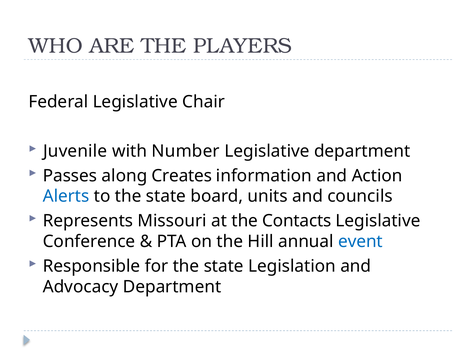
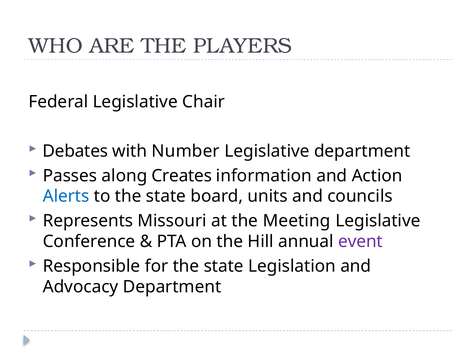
Juvenile: Juvenile -> Debates
Contacts: Contacts -> Meeting
event colour: blue -> purple
